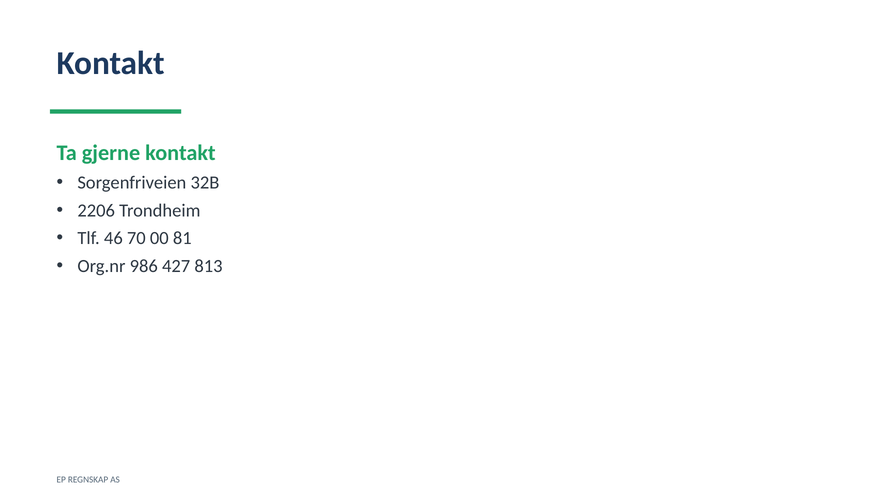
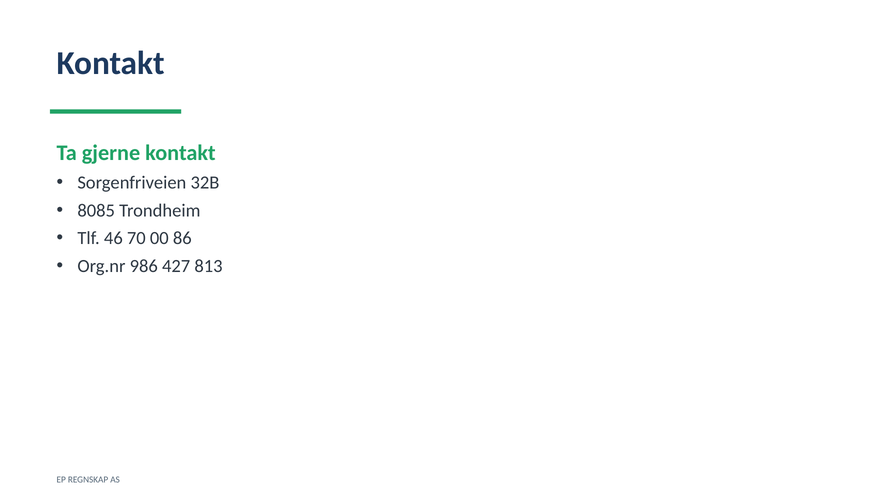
2206: 2206 -> 8085
81: 81 -> 86
